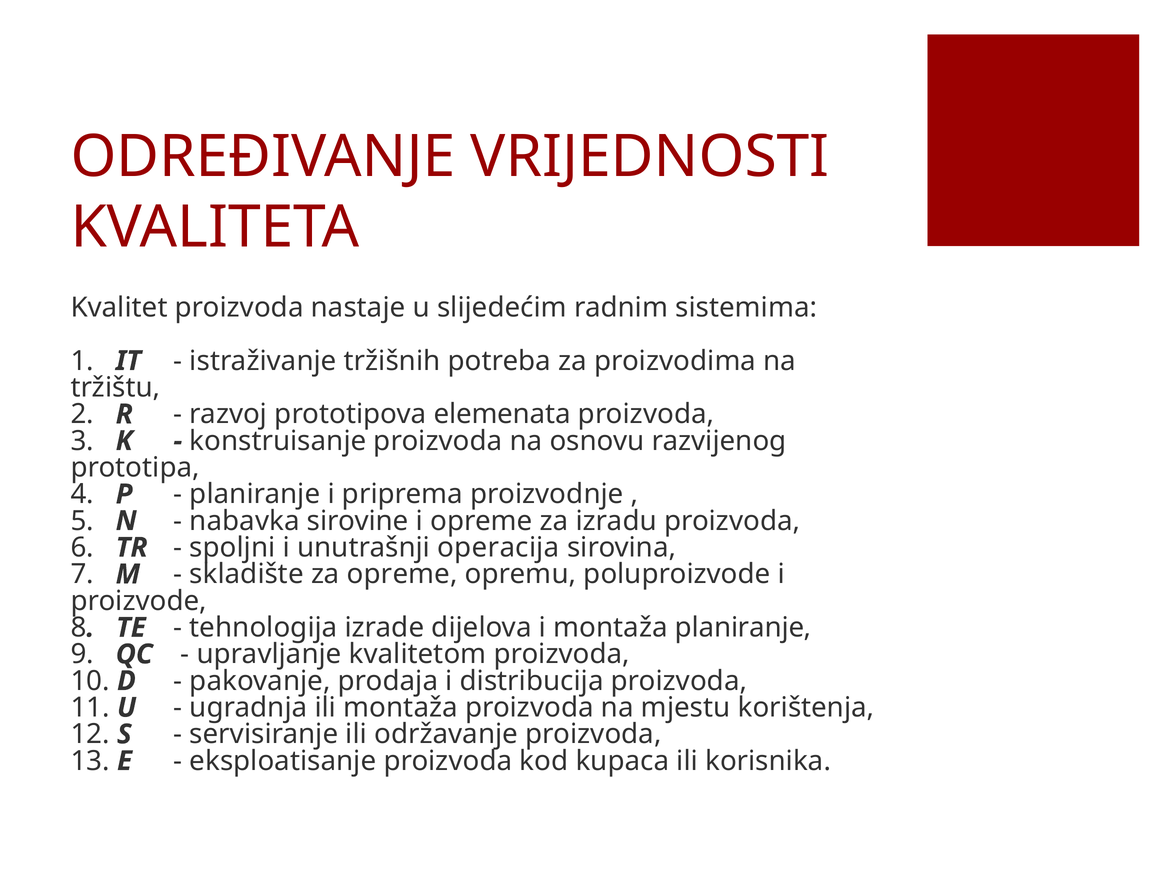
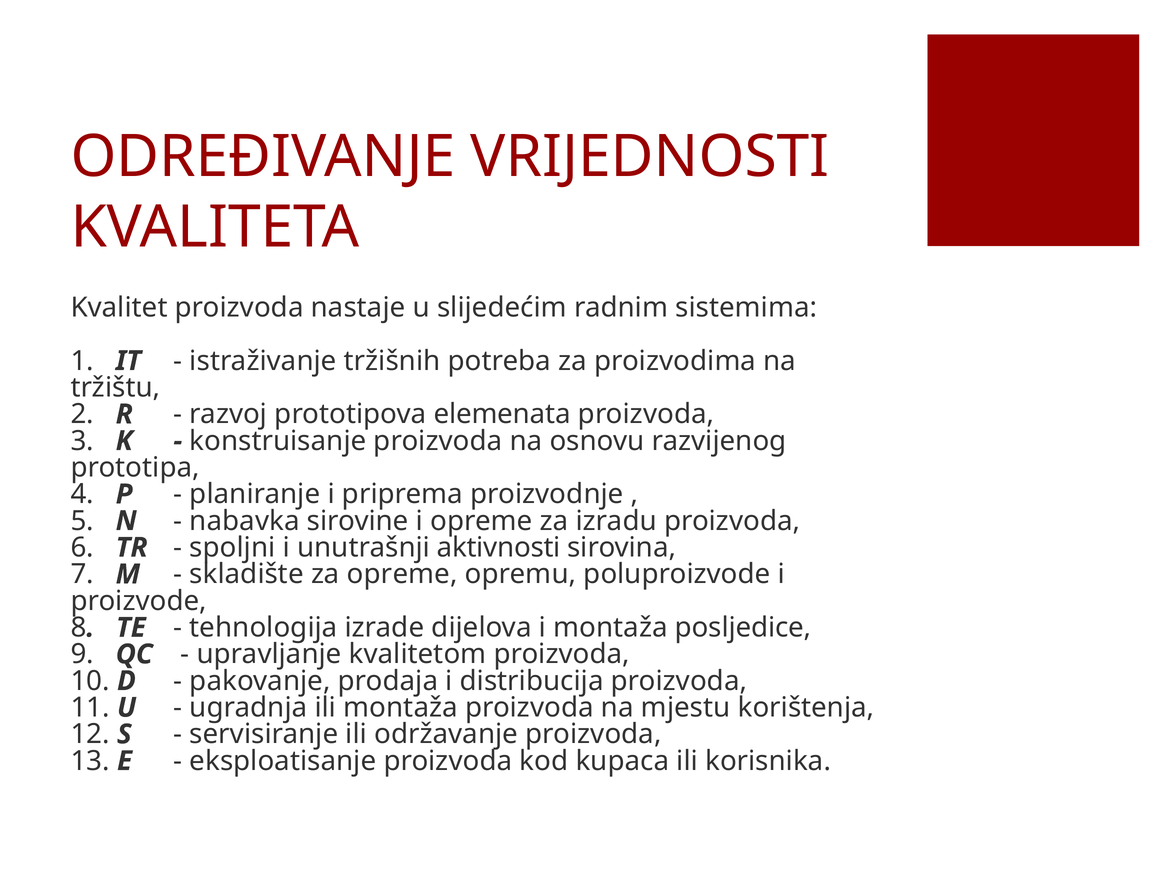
operacija: operacija -> aktivnosti
montaža planiranje: planiranje -> posljedice
